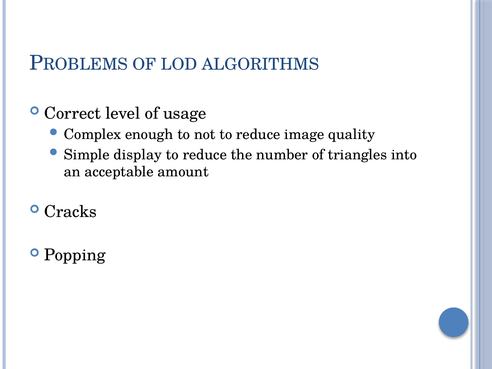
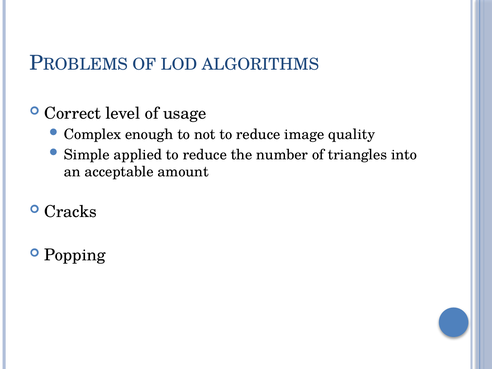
display: display -> applied
